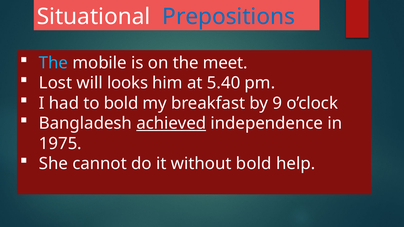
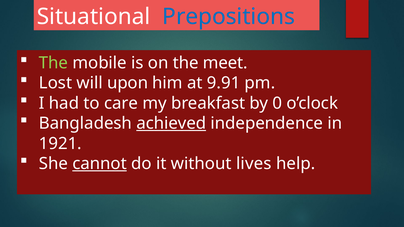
The at (53, 63) colour: light blue -> light green
looks: looks -> upon
5.40: 5.40 -> 9.91
to bold: bold -> care
9: 9 -> 0
1975: 1975 -> 1921
cannot underline: none -> present
without bold: bold -> lives
